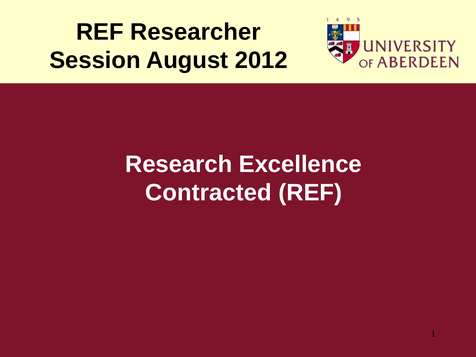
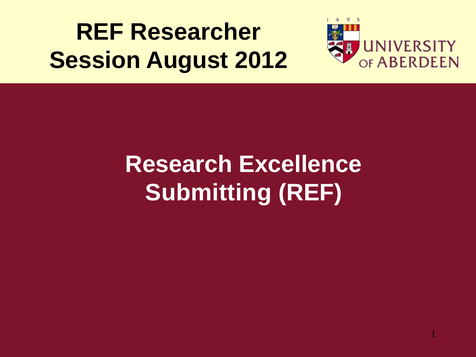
Contracted: Contracted -> Submitting
